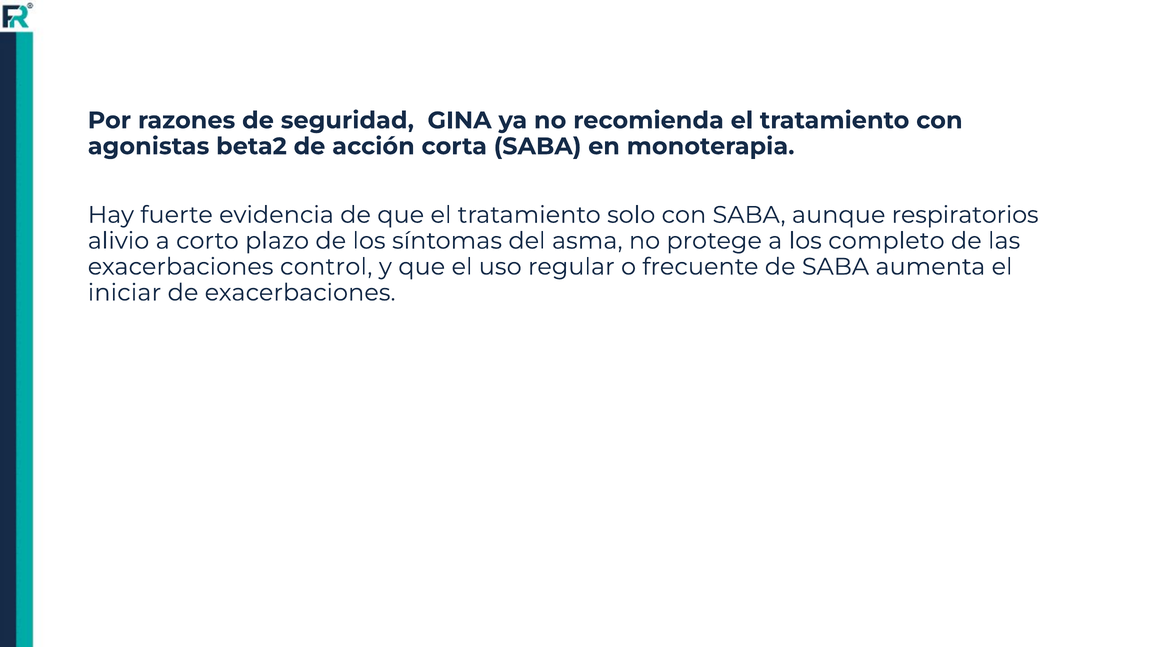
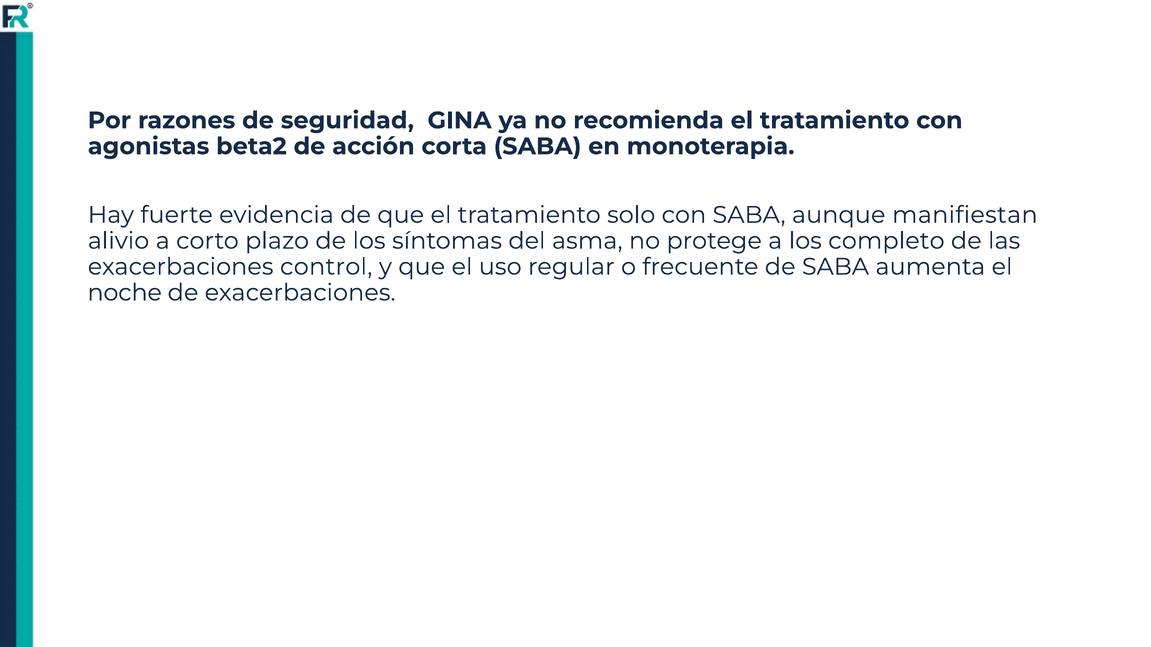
respiratorios: respiratorios -> manifiestan
iniciar: iniciar -> noche
